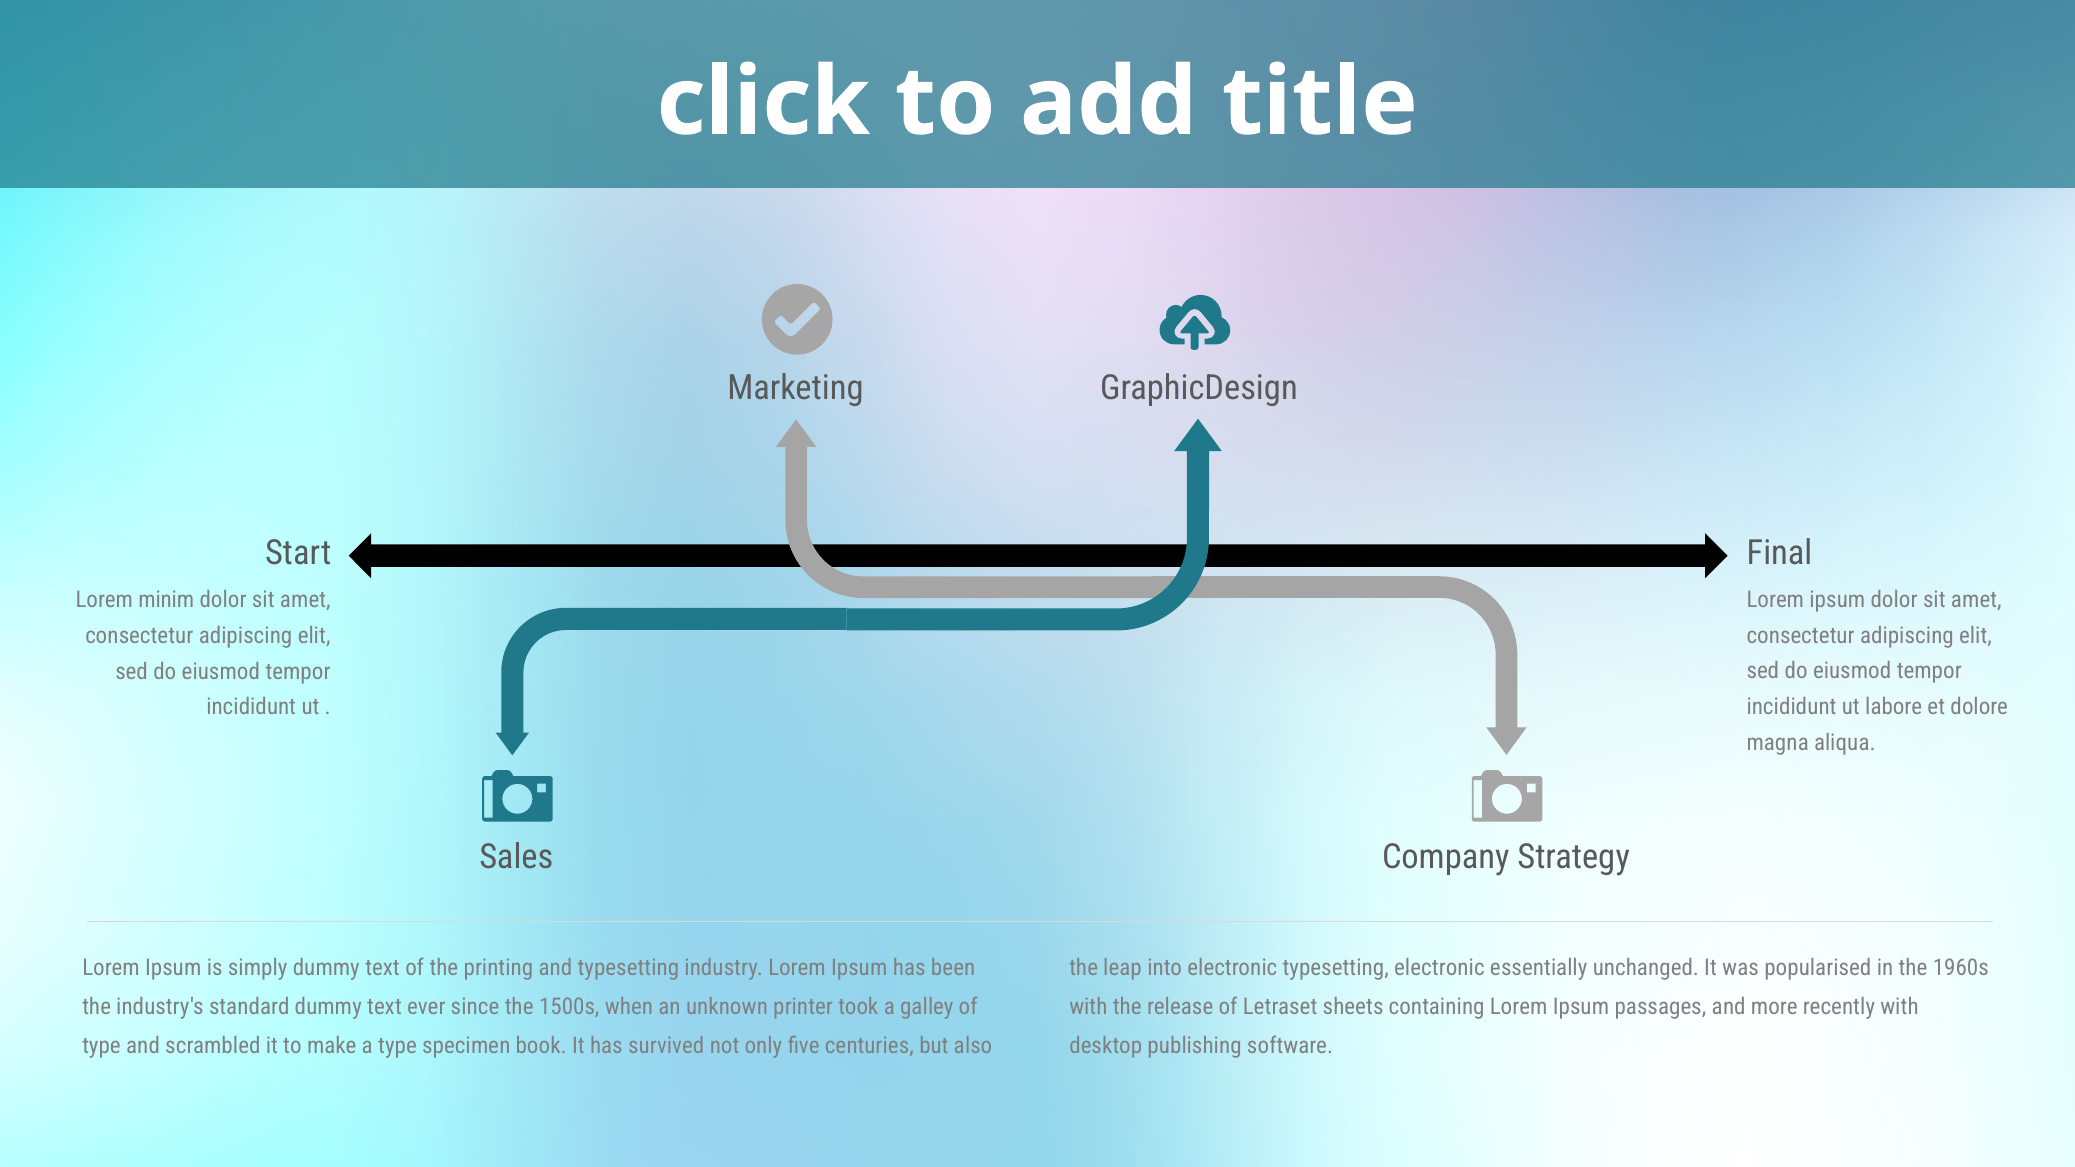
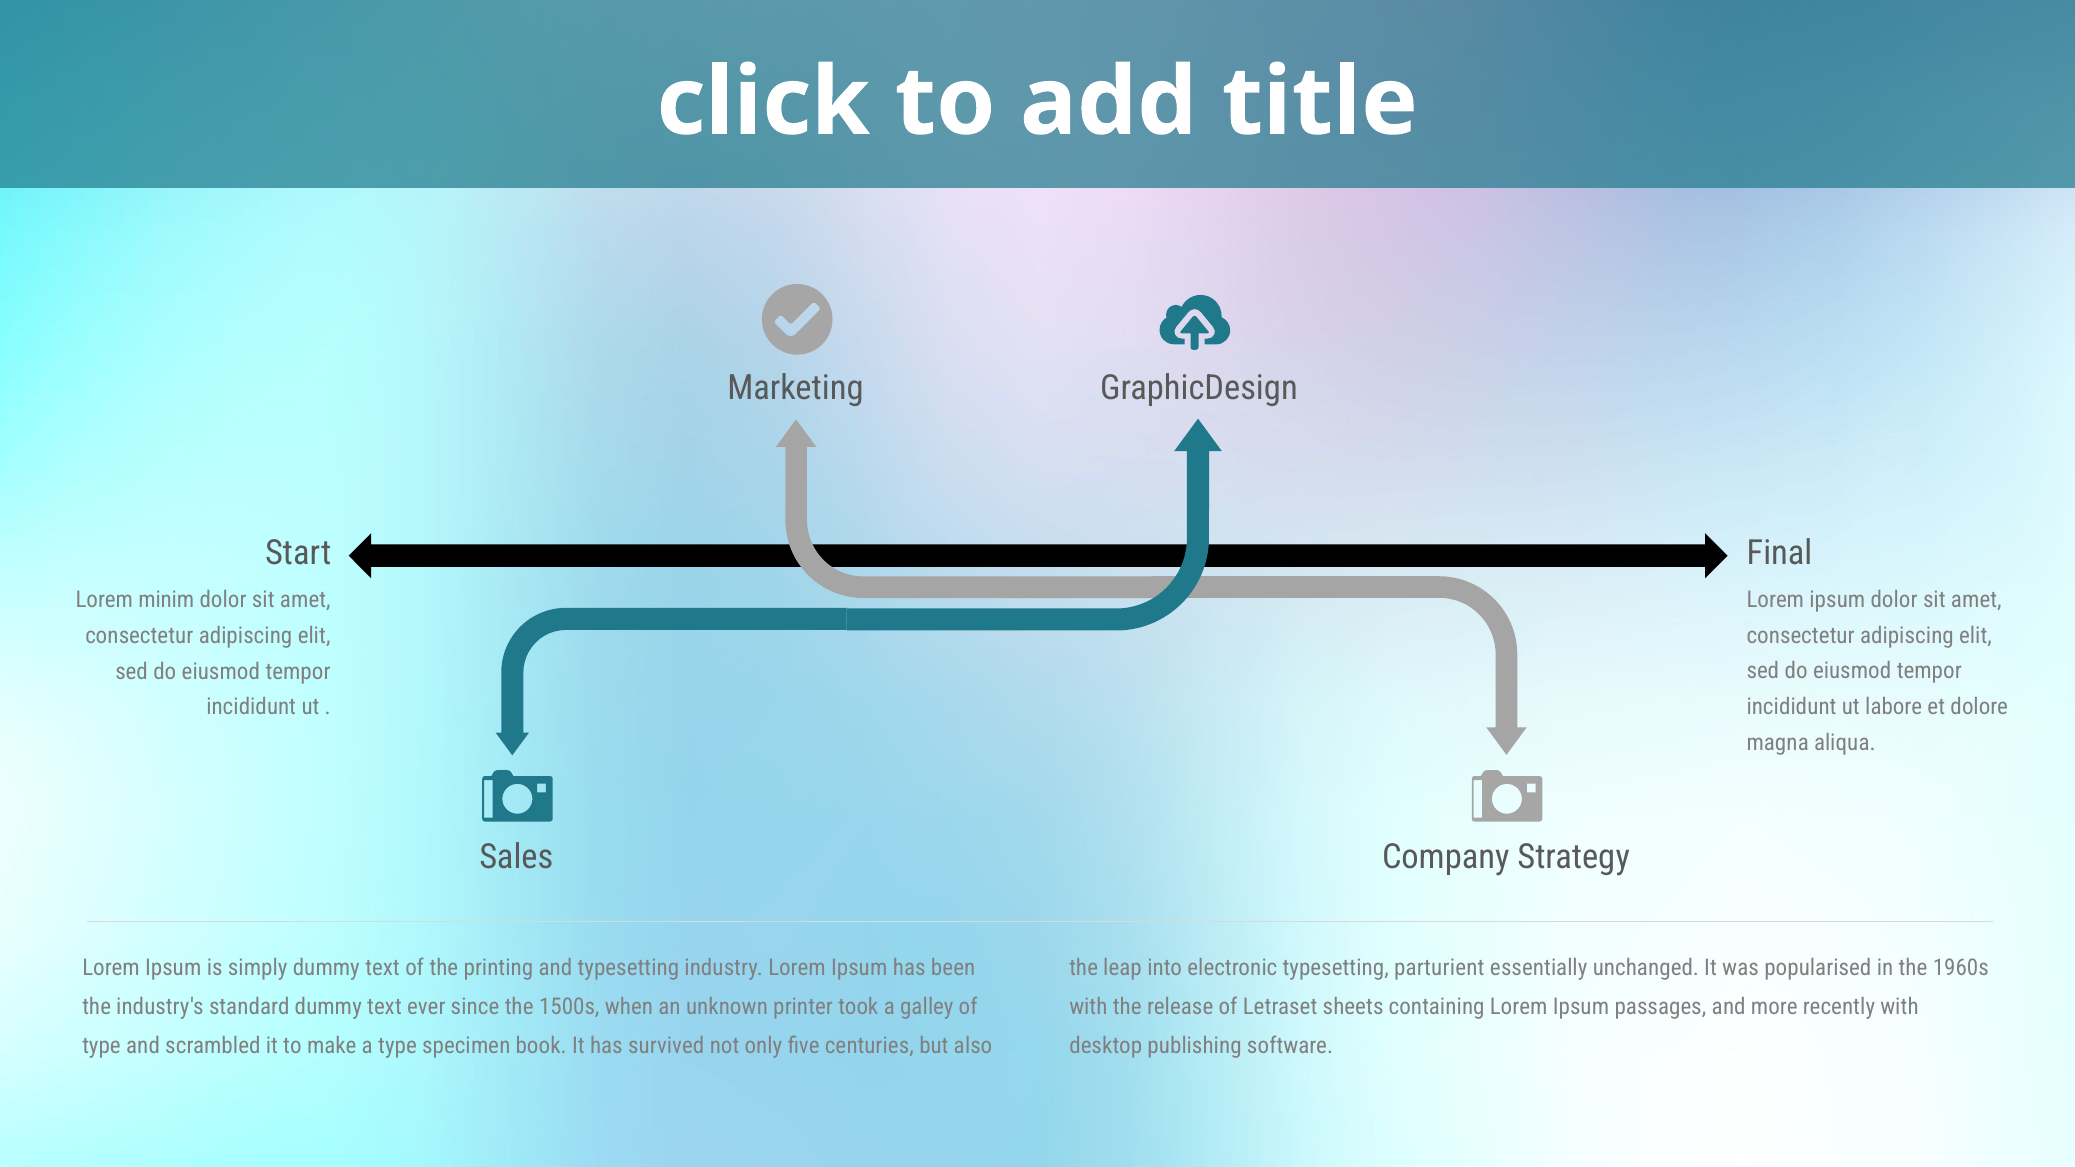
typesetting electronic: electronic -> parturient
